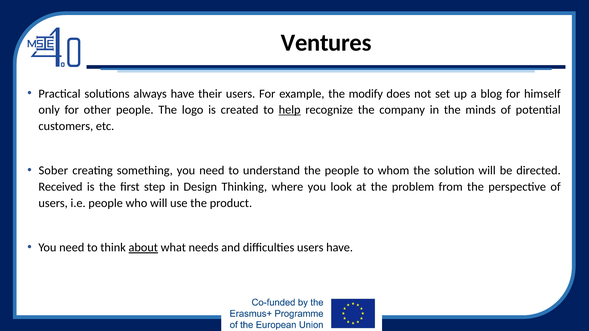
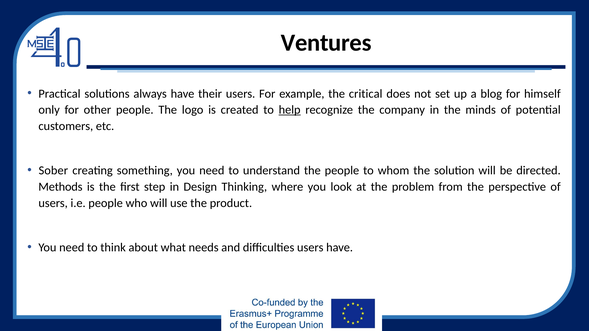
modify: modify -> critical
Received: Received -> Methods
about underline: present -> none
